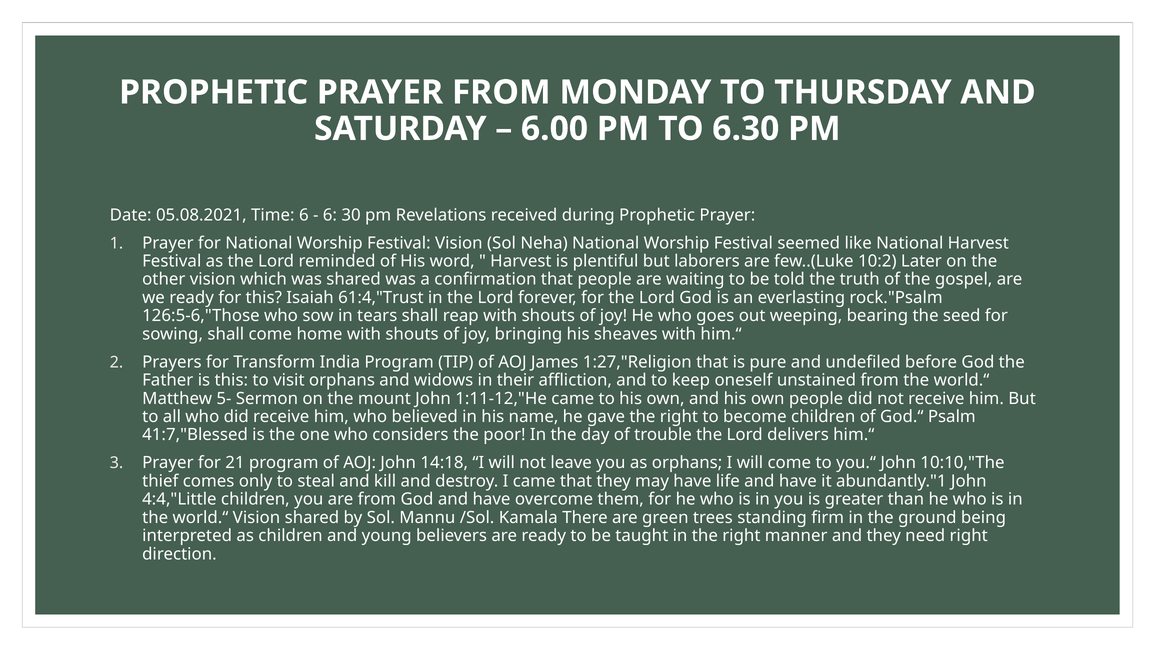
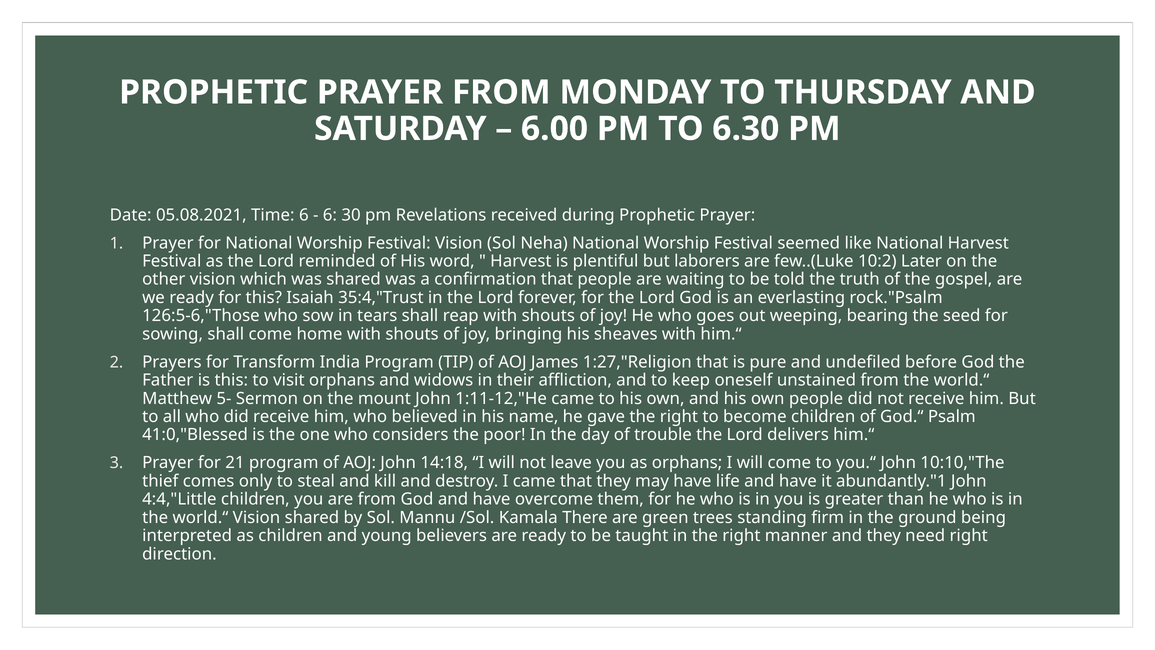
61:4,"Trust: 61:4,"Trust -> 35:4,"Trust
41:7,"Blessed: 41:7,"Blessed -> 41:0,"Blessed
